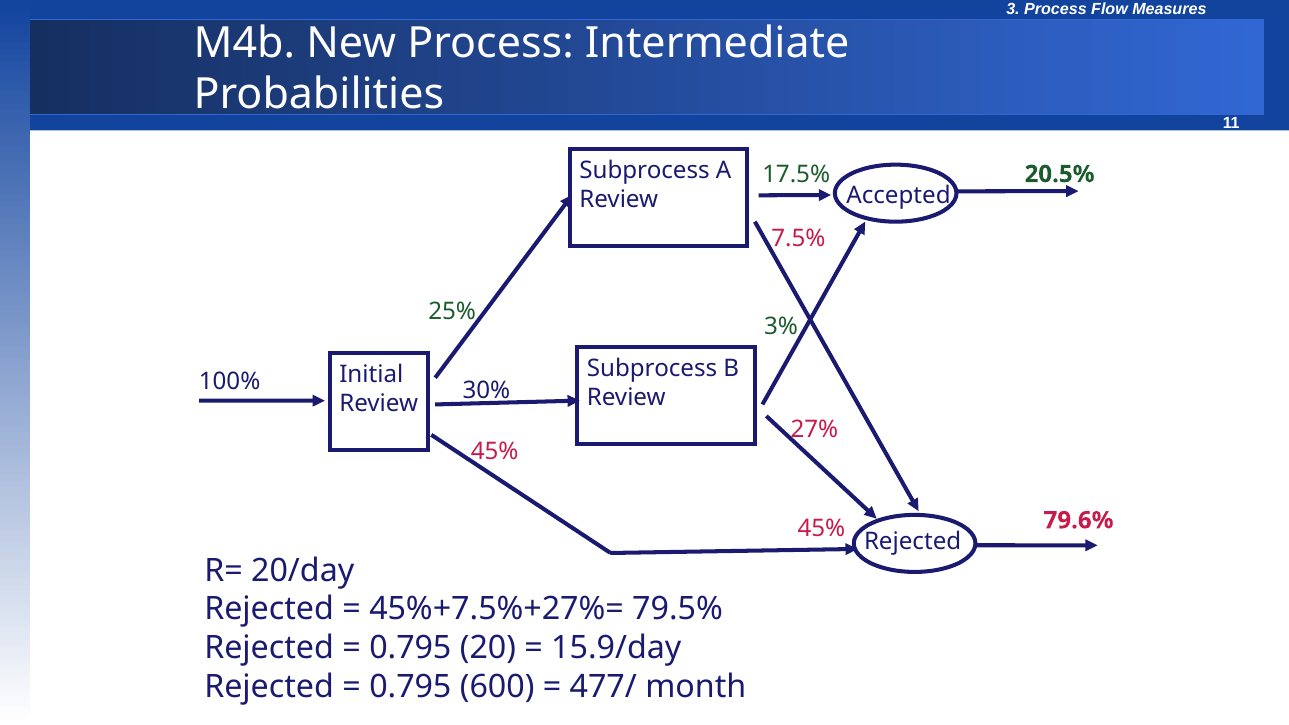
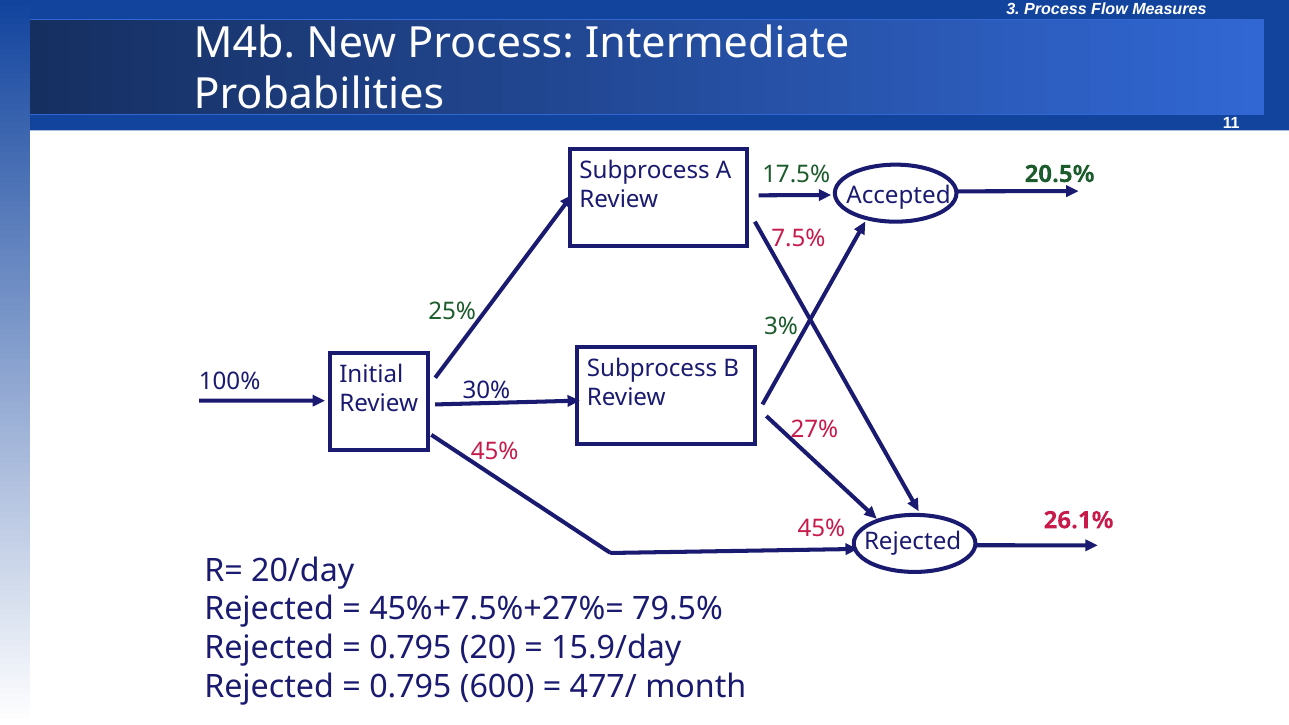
79.6%: 79.6% -> 26.1%
